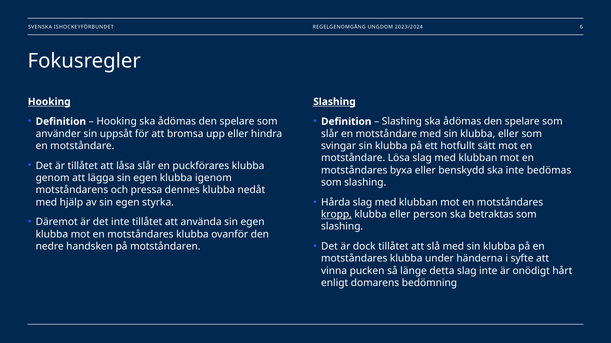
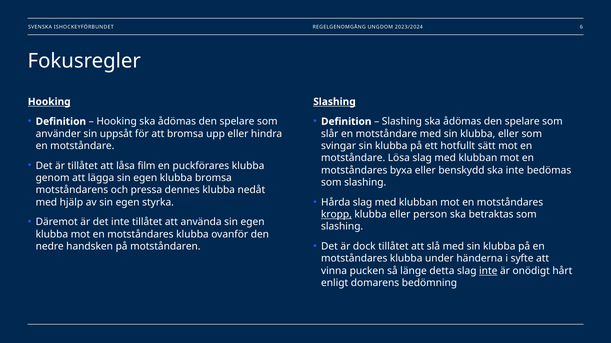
låsa slår: slår -> film
klubba igenom: igenom -> bromsa
inte at (488, 271) underline: none -> present
